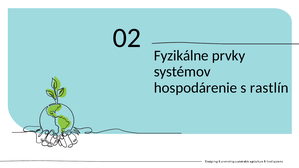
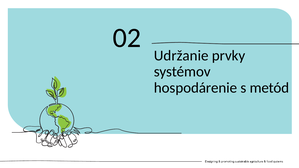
Fyzikálne: Fyzikálne -> Udržanie
rastlín: rastlín -> metód
